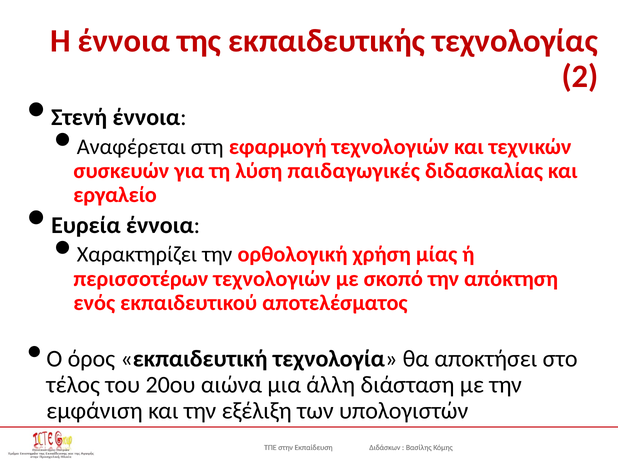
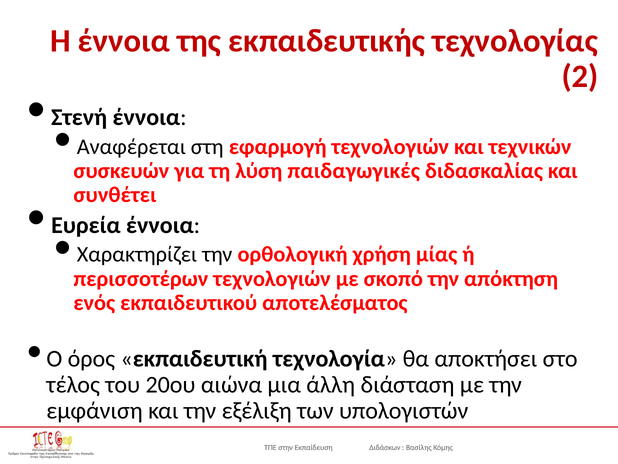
εργαλείο: εργαλείο -> συνθέτει
